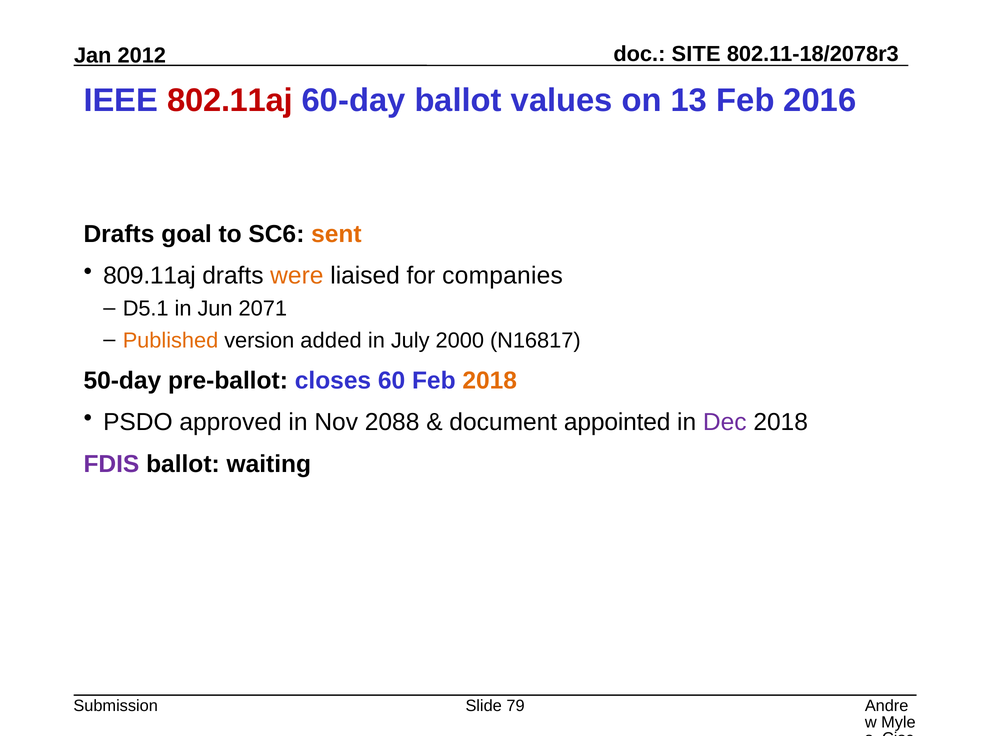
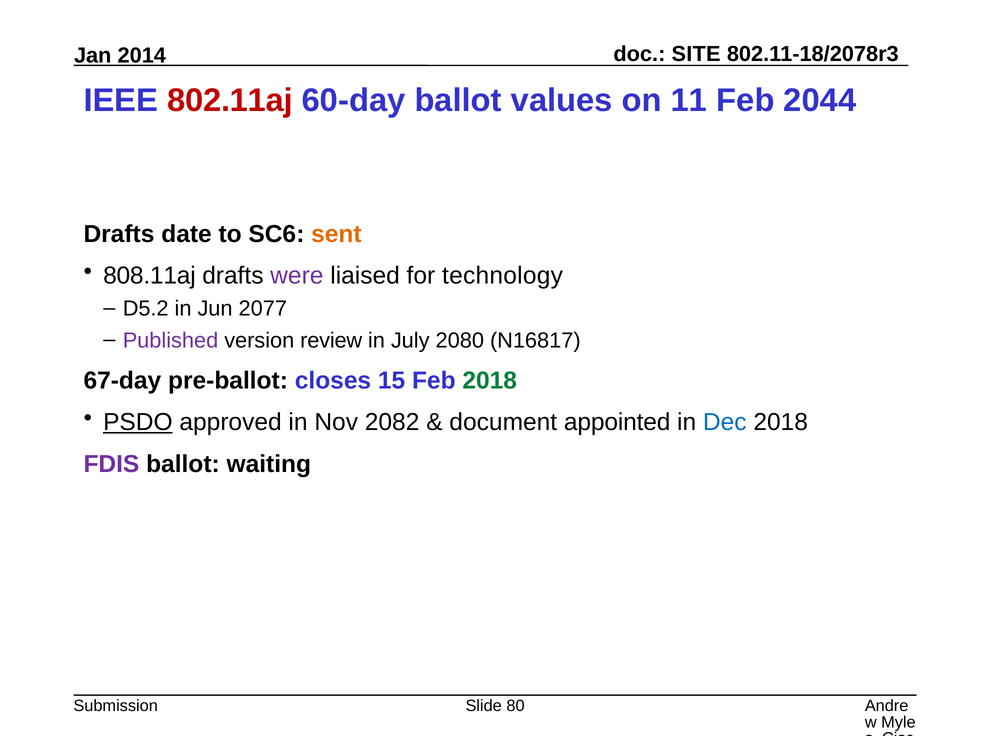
2012: 2012 -> 2014
13: 13 -> 11
2016: 2016 -> 2044
goal: goal -> date
809.11aj: 809.11aj -> 808.11aj
were colour: orange -> purple
companies: companies -> technology
D5.1: D5.1 -> D5.2
2071: 2071 -> 2077
Published colour: orange -> purple
added: added -> review
2000: 2000 -> 2080
50-day: 50-day -> 67-day
60: 60 -> 15
2018 at (490, 381) colour: orange -> green
PSDO underline: none -> present
2088: 2088 -> 2082
Dec colour: purple -> blue
79: 79 -> 80
